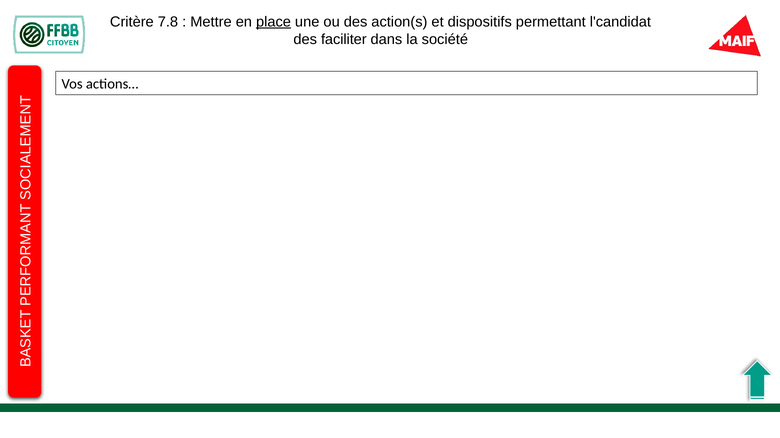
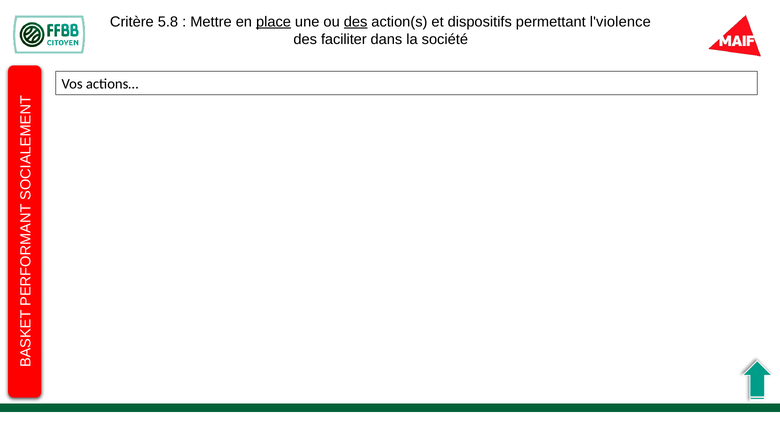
7.8: 7.8 -> 5.8
des at (356, 22) underline: none -> present
l'candidat: l'candidat -> l'violence
